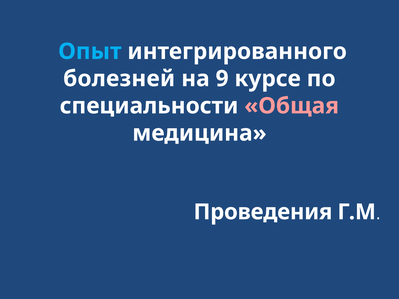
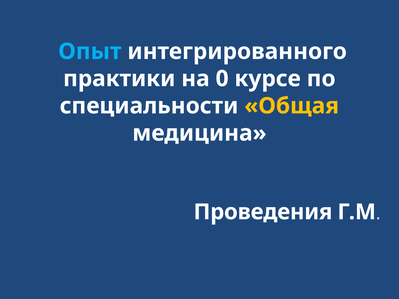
болезней: болезней -> практики
9: 9 -> 0
Общая colour: pink -> yellow
